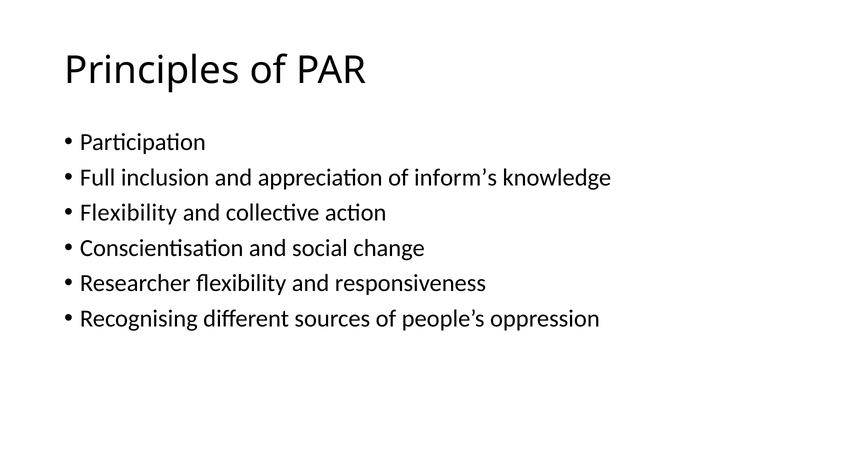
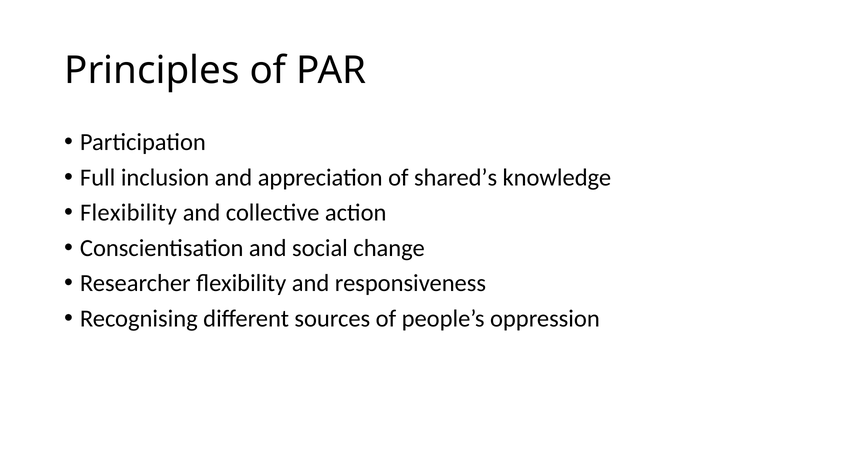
inform’s: inform’s -> shared’s
